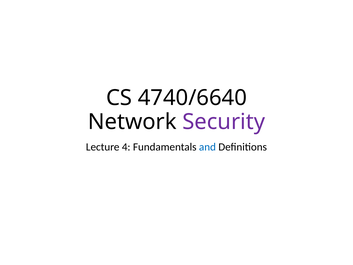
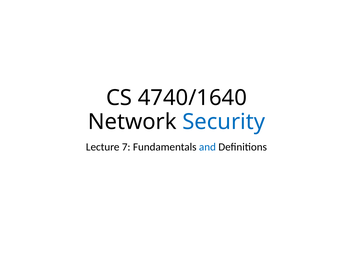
4740/6640: 4740/6640 -> 4740/1640
Security colour: purple -> blue
4: 4 -> 7
